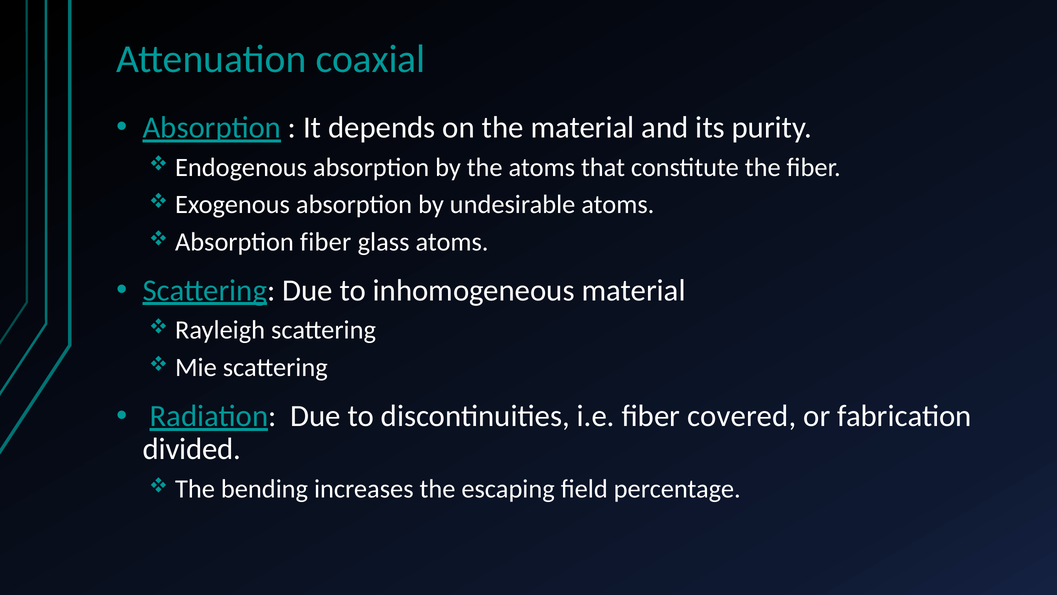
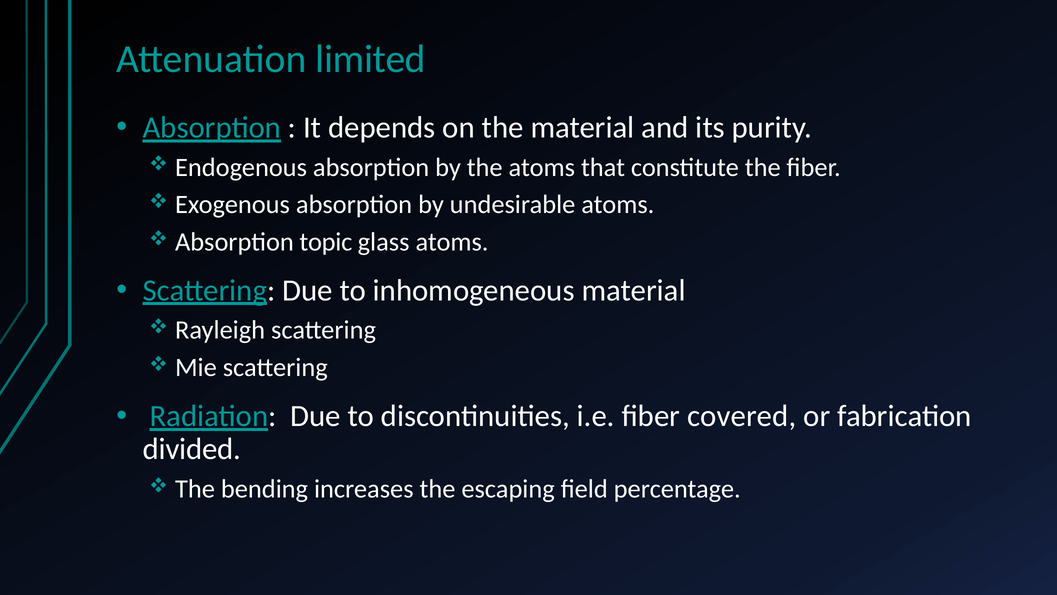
coaxial: coaxial -> limited
Absorption fiber: fiber -> topic
